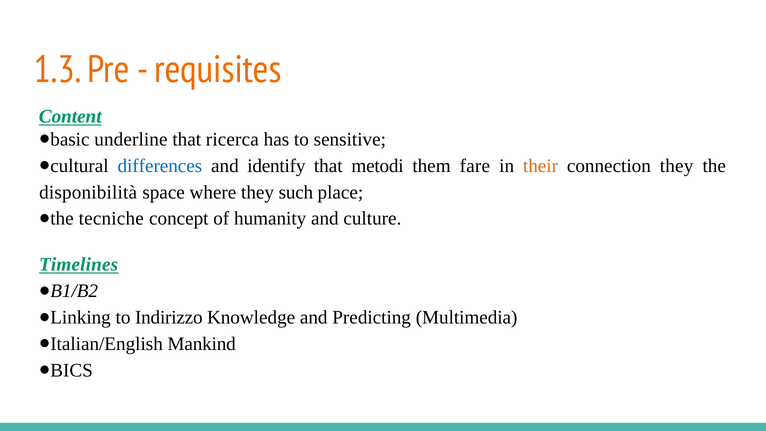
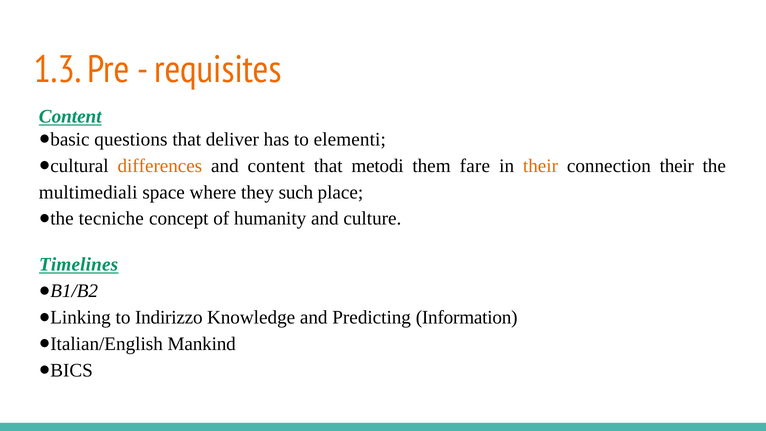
underline: underline -> questions
ricerca: ricerca -> deliver
sensitive: sensitive -> elementi
differences colour: blue -> orange
and identify: identify -> content
connection they: they -> their
disponibilità: disponibilità -> multimediali
Multimedia: Multimedia -> Information
